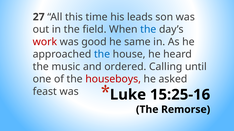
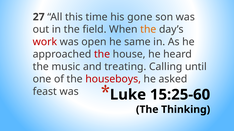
leads: leads -> gone
the at (148, 29) colour: blue -> orange
good: good -> open
the at (102, 54) colour: blue -> red
ordered: ordered -> treating
15:25-16: 15:25-16 -> 15:25-60
Remorse: Remorse -> Thinking
